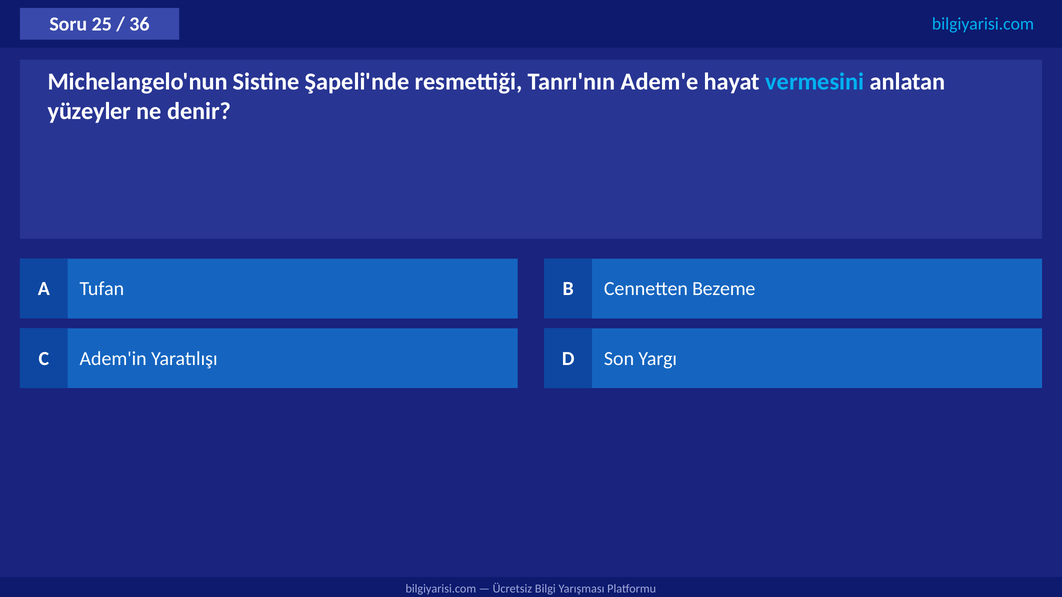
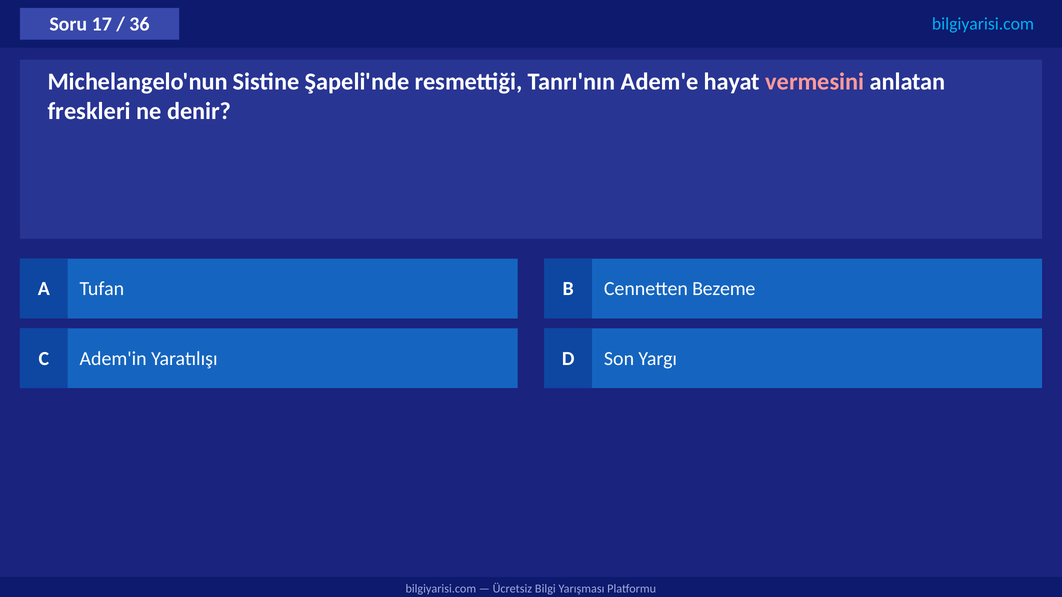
25: 25 -> 17
vermesini colour: light blue -> pink
yüzeyler: yüzeyler -> freskleri
